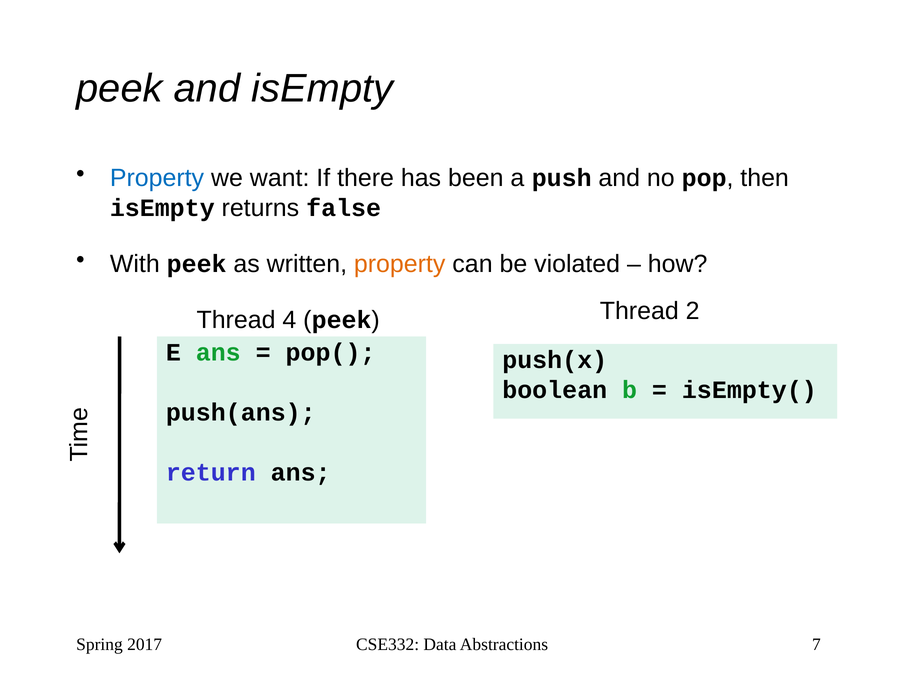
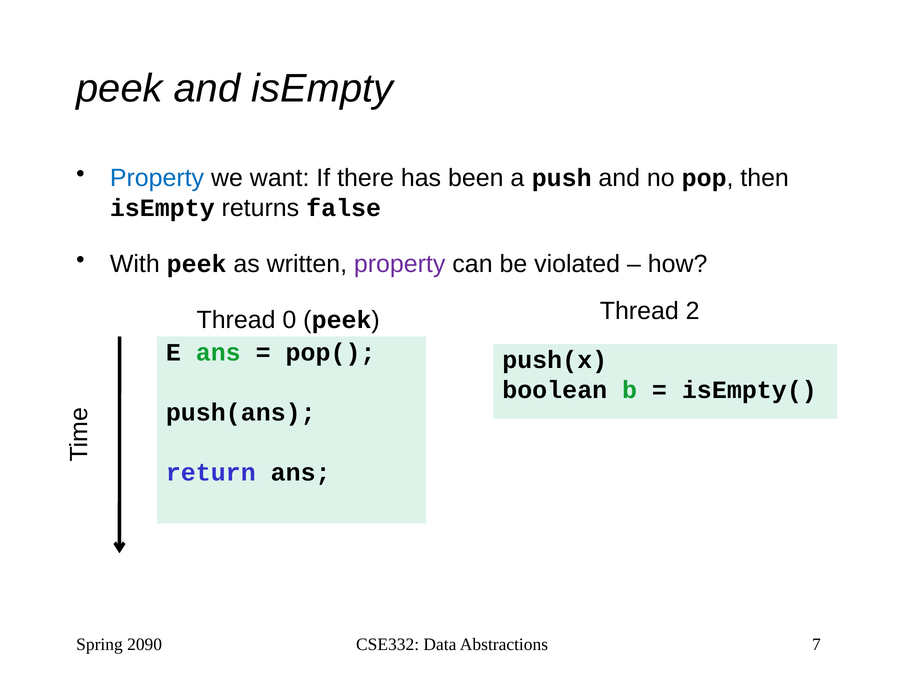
property at (400, 264) colour: orange -> purple
4: 4 -> 0
2017: 2017 -> 2090
